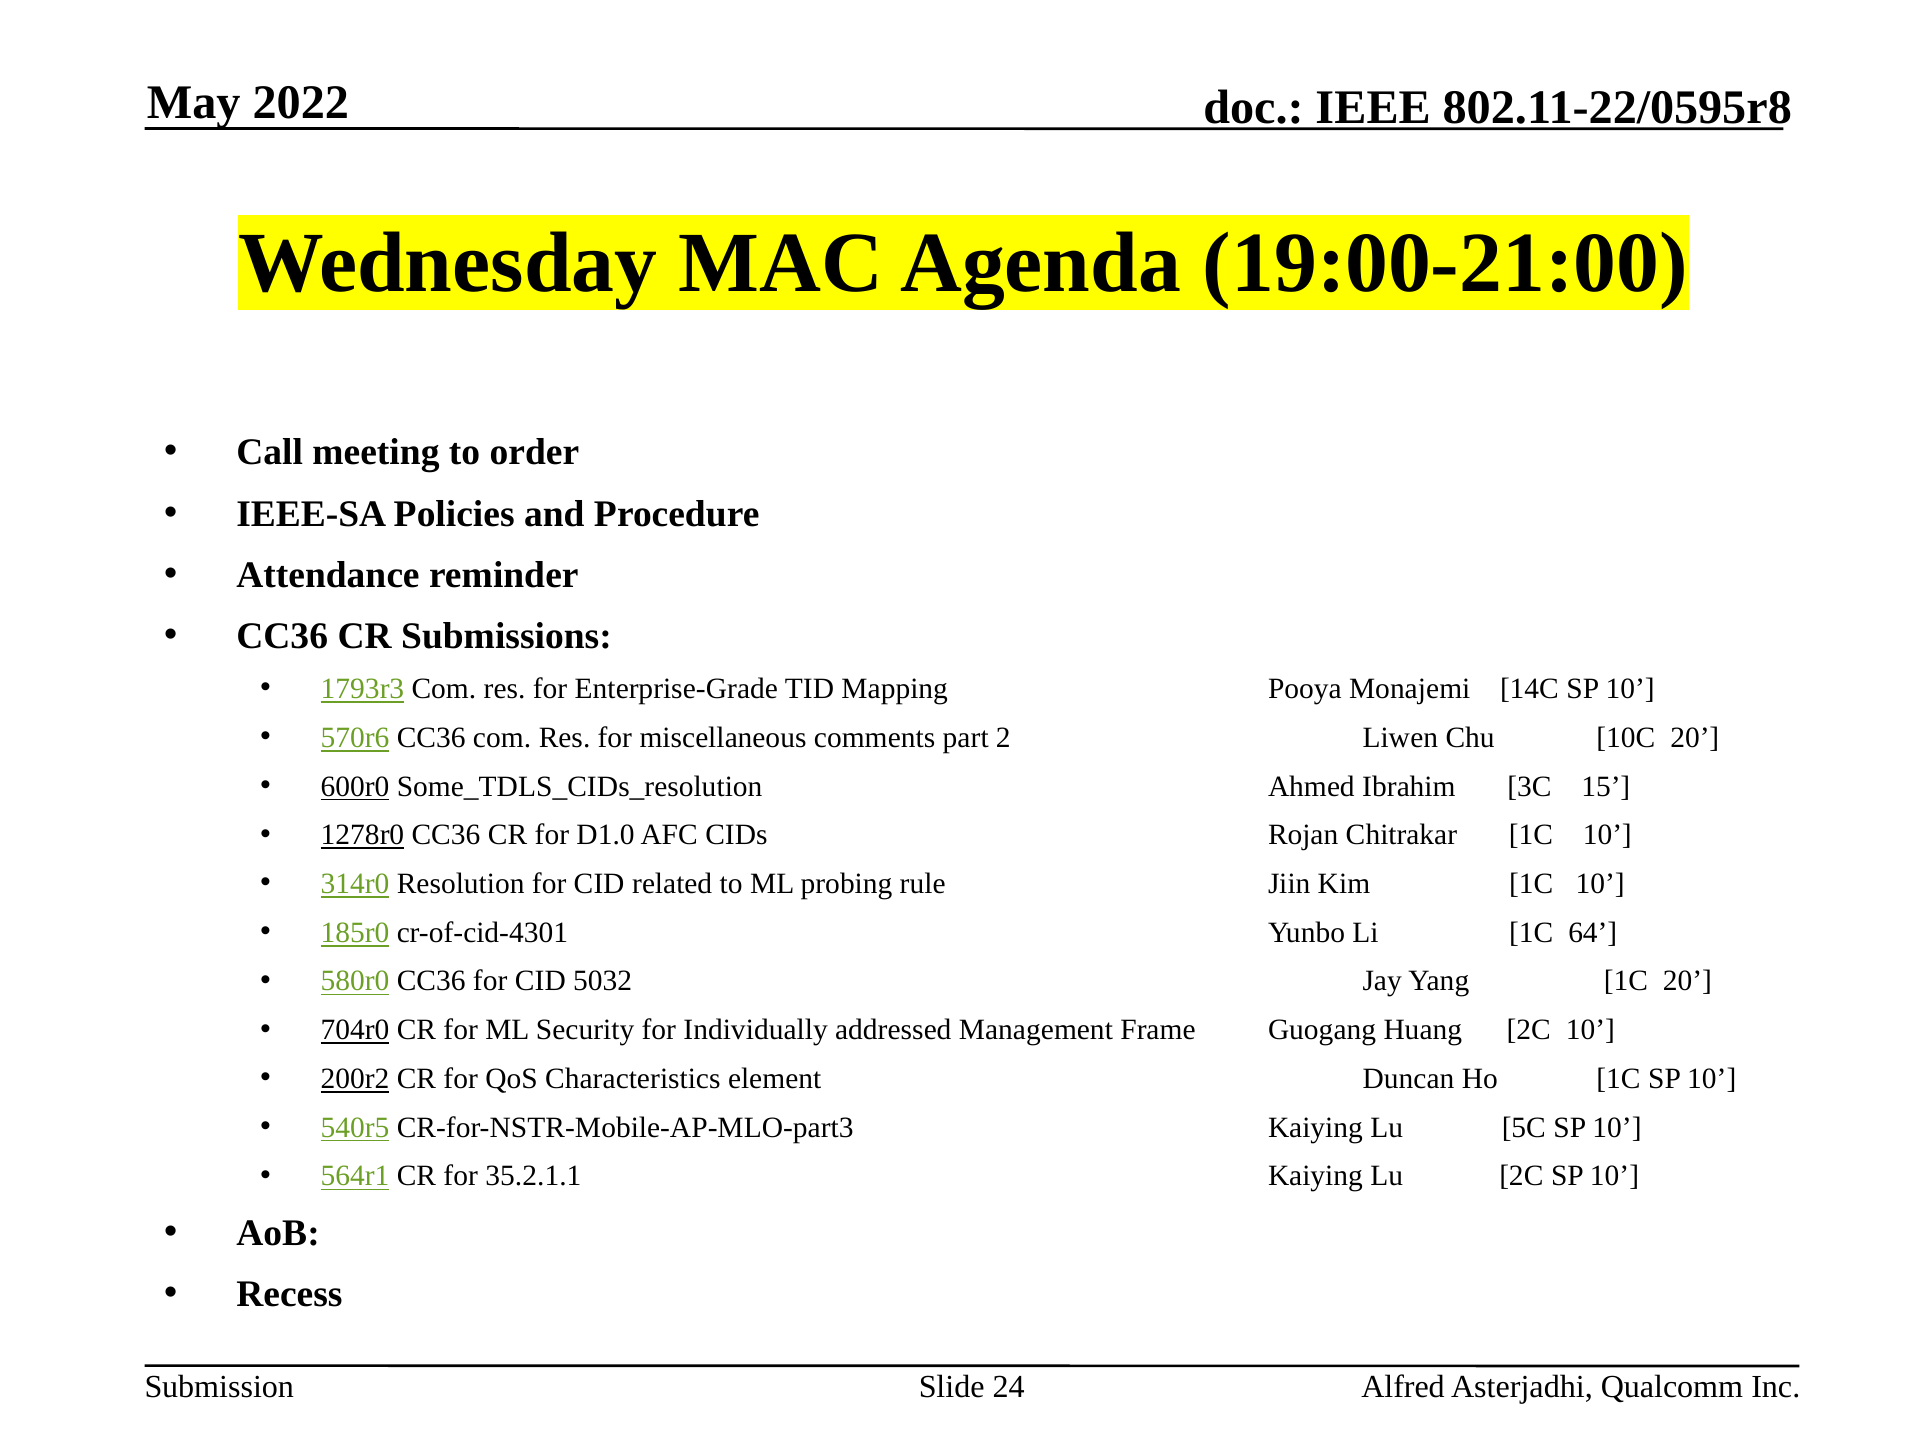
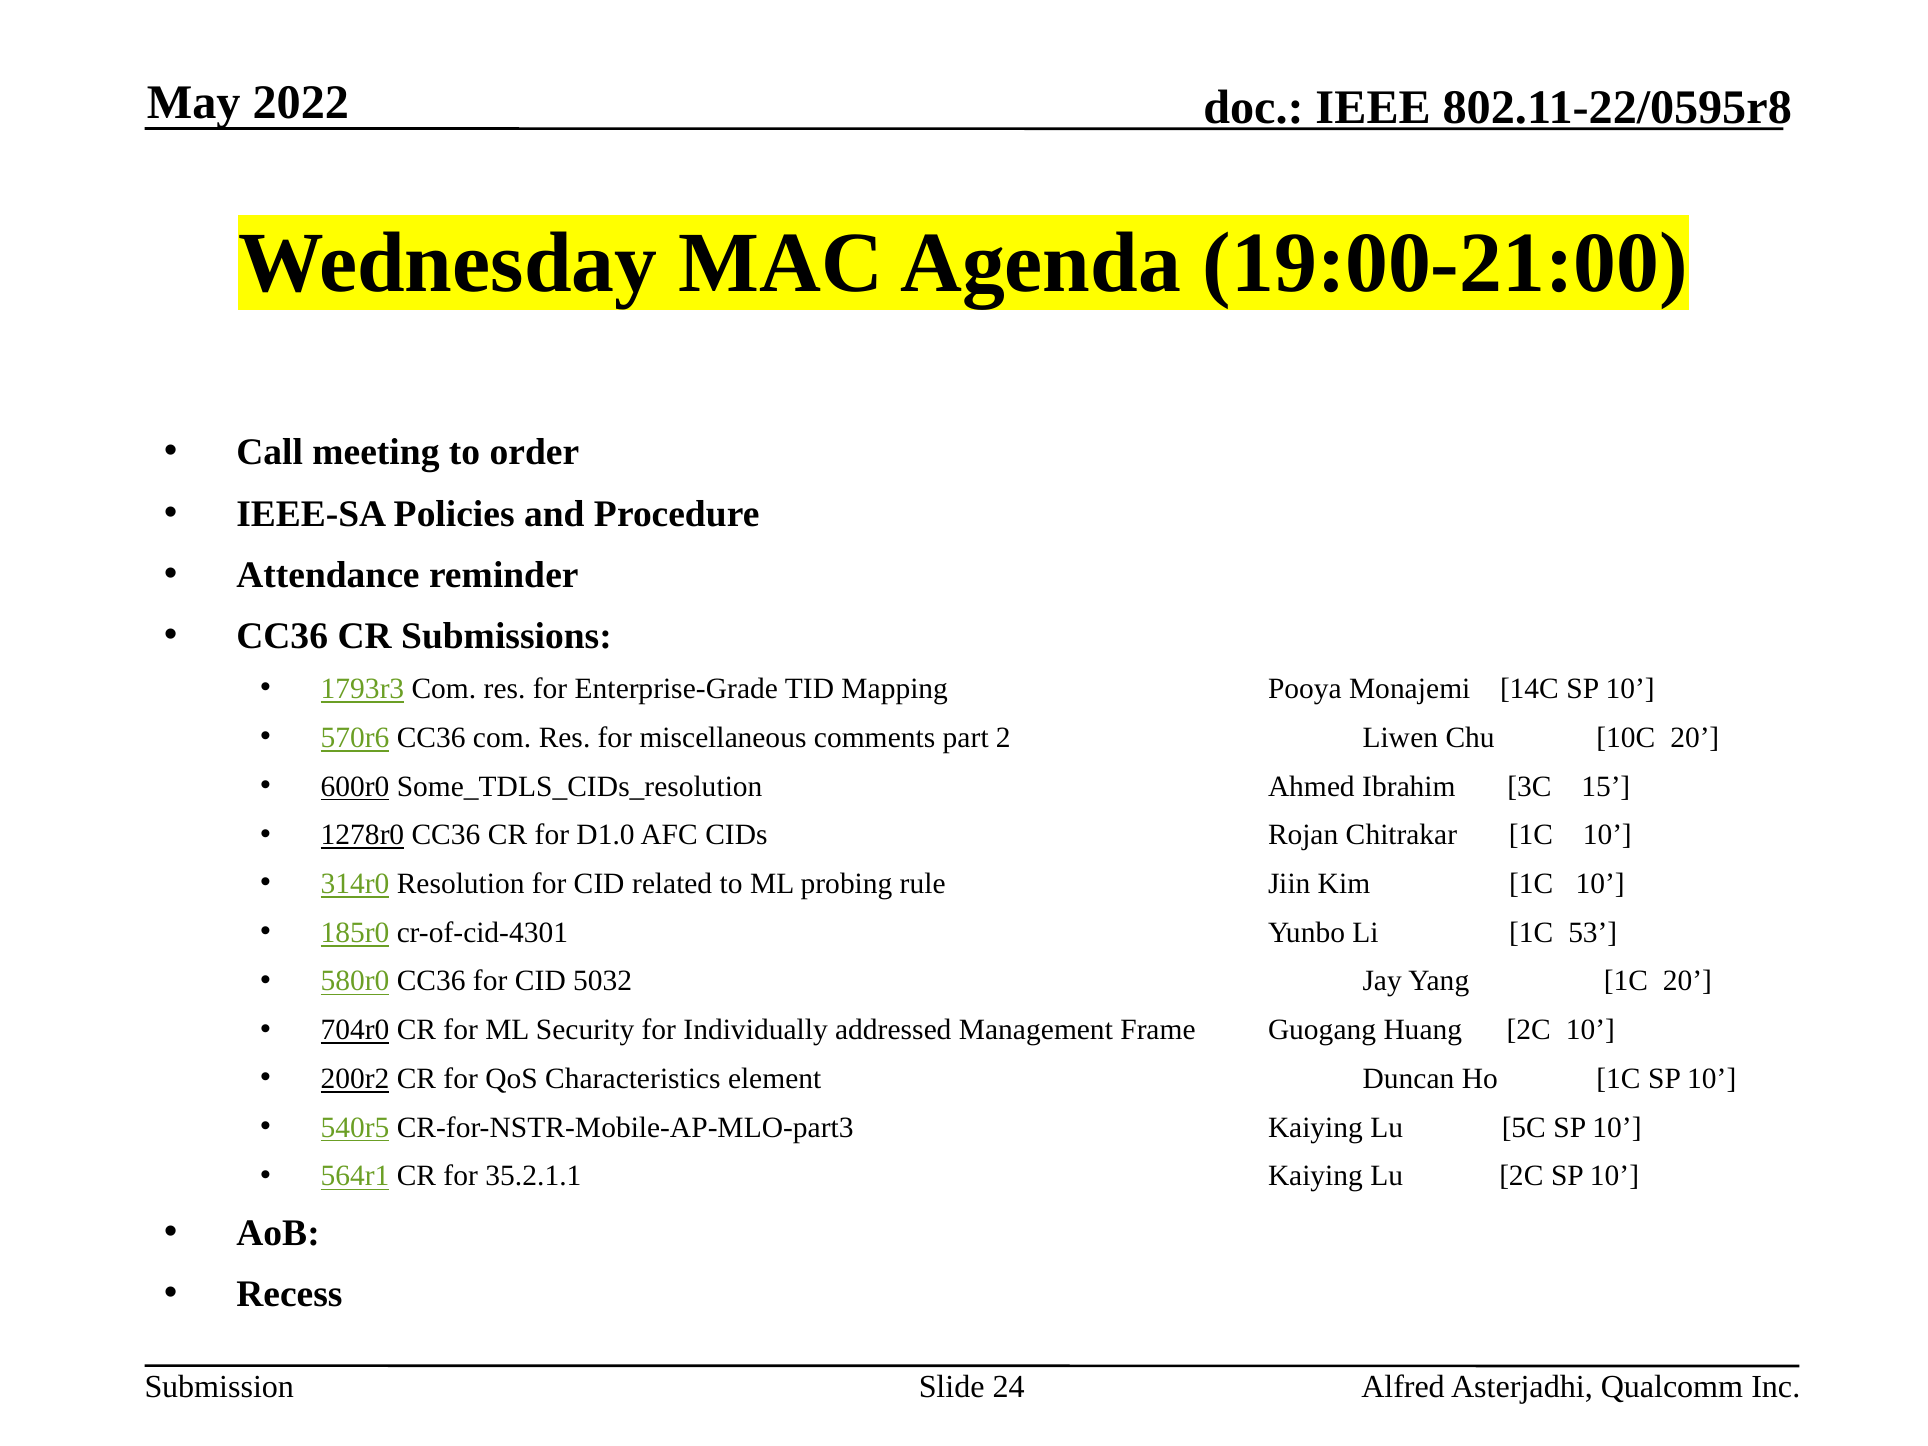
64: 64 -> 53
